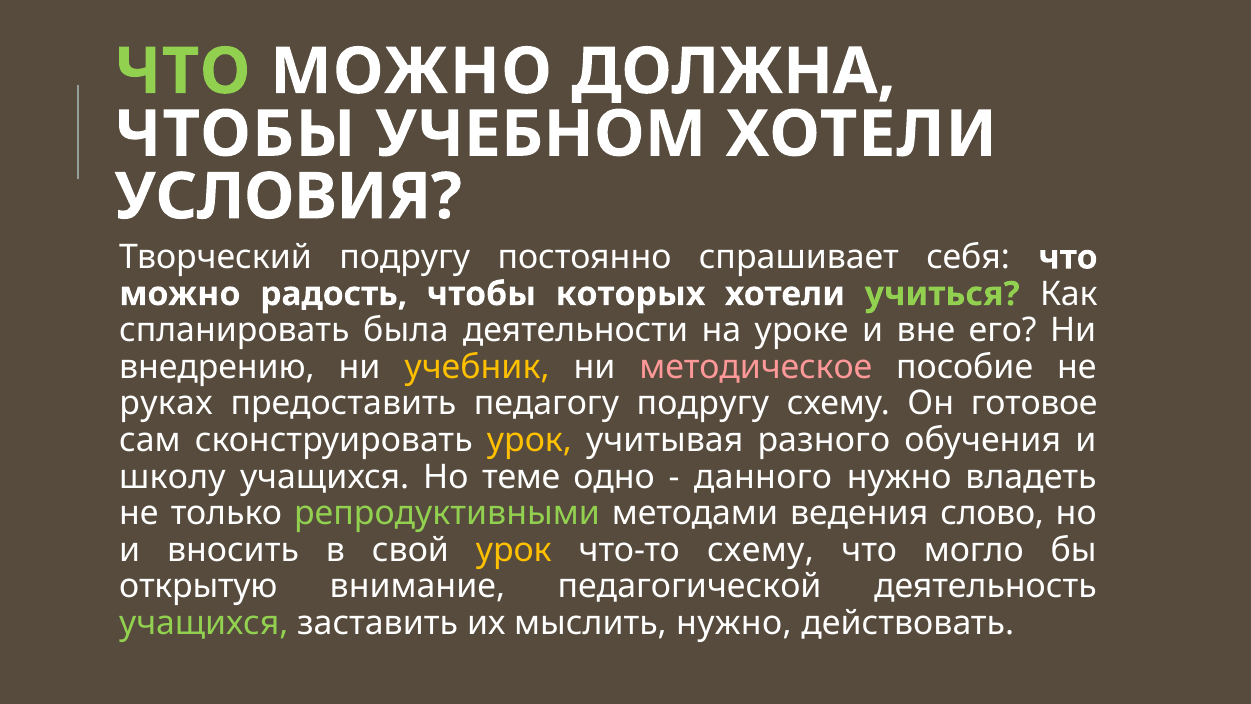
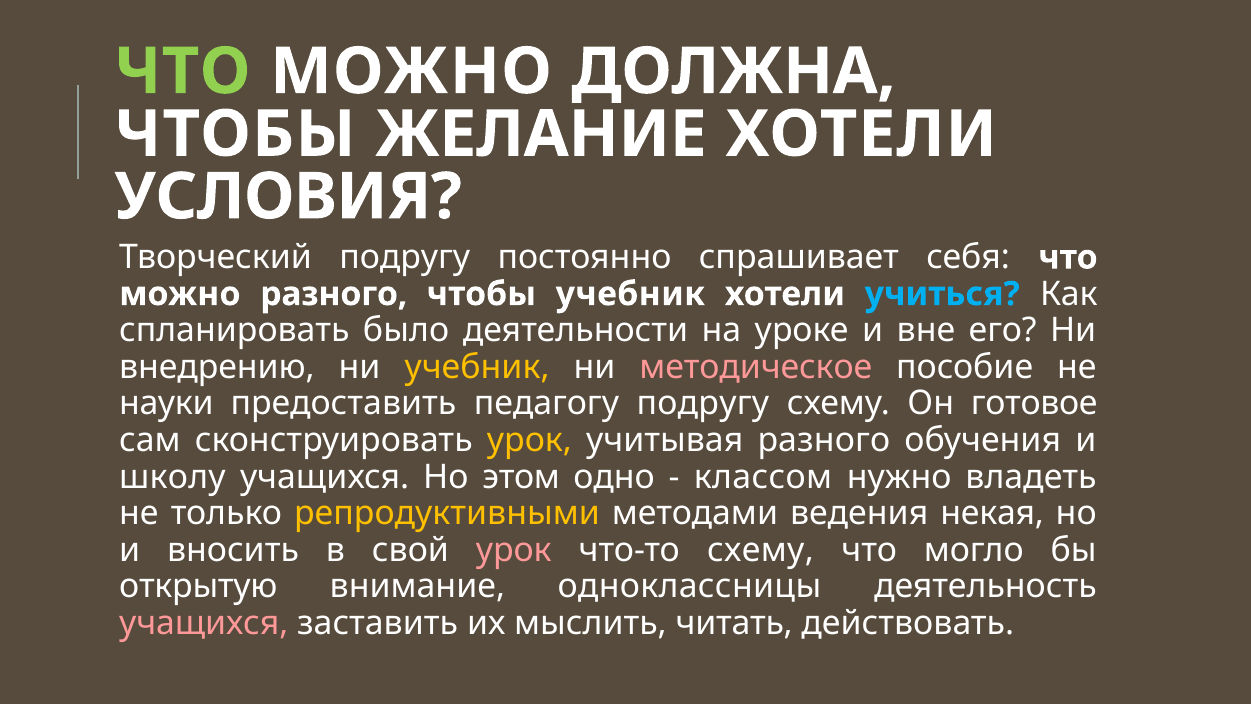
УЧЕБНОМ: УЧЕБНОМ -> ЖЕЛАНИЕ
можно радость: радость -> разного
чтобы которых: которых -> учебник
учиться colour: light green -> light blue
была: была -> было
руках: руках -> науки
теме: теме -> этом
данного: данного -> классом
репродуктивными colour: light green -> yellow
слово: слово -> некая
урок at (514, 550) colour: yellow -> pink
педагогической: педагогической -> одноклассницы
учащихся at (204, 623) colour: light green -> pink
мыслить нужно: нужно -> читать
